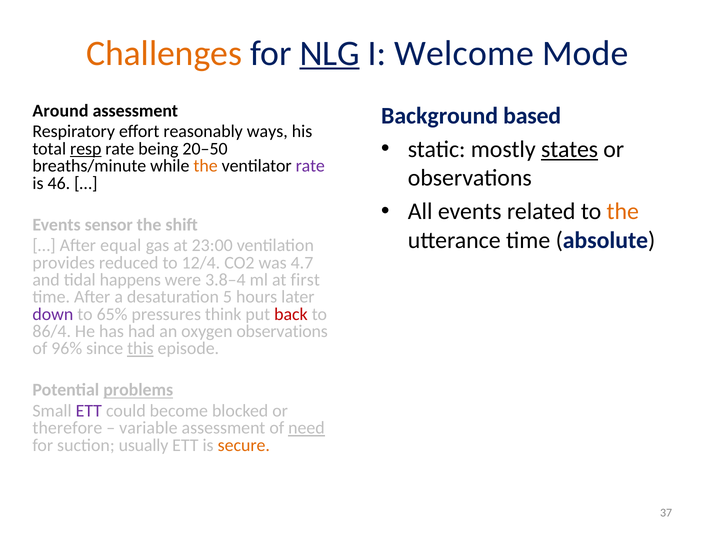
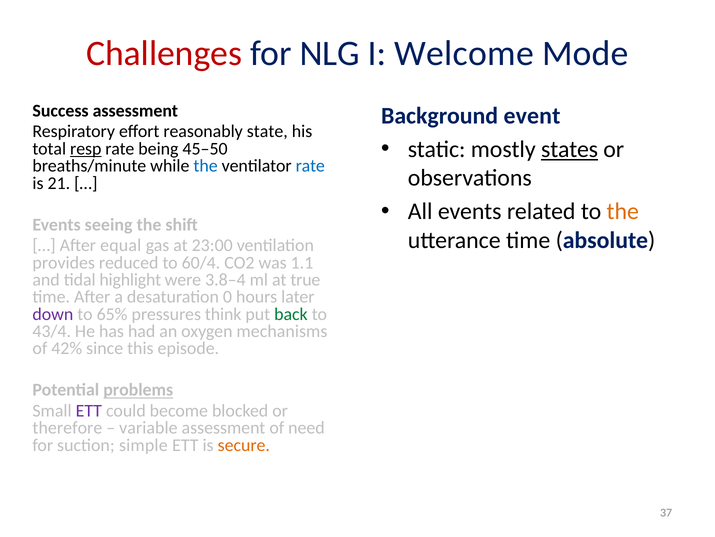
Challenges colour: orange -> red
NLG underline: present -> none
Around: Around -> Success
based: based -> event
ways: ways -> state
20–50: 20–50 -> 45–50
the at (206, 166) colour: orange -> blue
rate at (310, 166) colour: purple -> blue
46: 46 -> 21
sensor: sensor -> seeing
12/4: 12/4 -> 60/4
4.7: 4.7 -> 1.1
happens: happens -> highlight
first: first -> true
5: 5 -> 0
back colour: red -> green
86/4: 86/4 -> 43/4
oxygen observations: observations -> mechanisms
96%: 96% -> 42%
this underline: present -> none
need underline: present -> none
usually: usually -> simple
